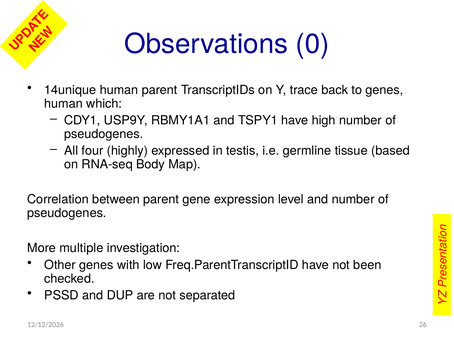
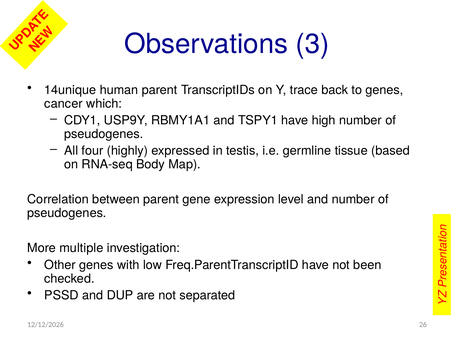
0: 0 -> 3
human at (64, 104): human -> cancer
